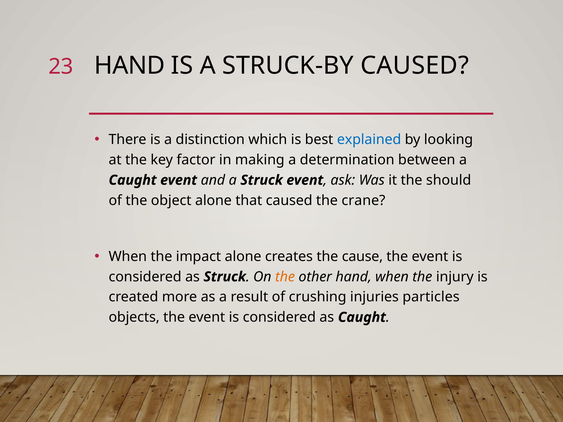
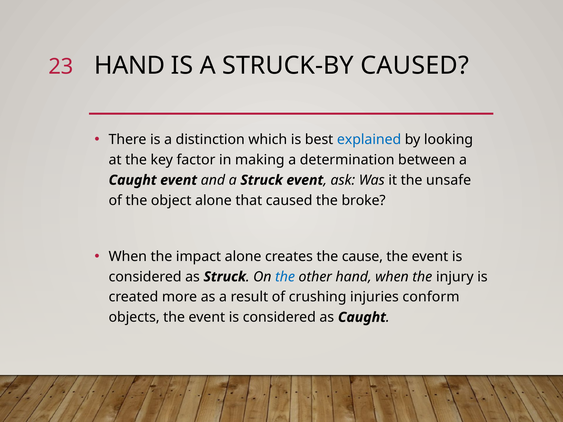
should: should -> unsafe
crane: crane -> broke
the at (285, 277) colour: orange -> blue
particles: particles -> conform
